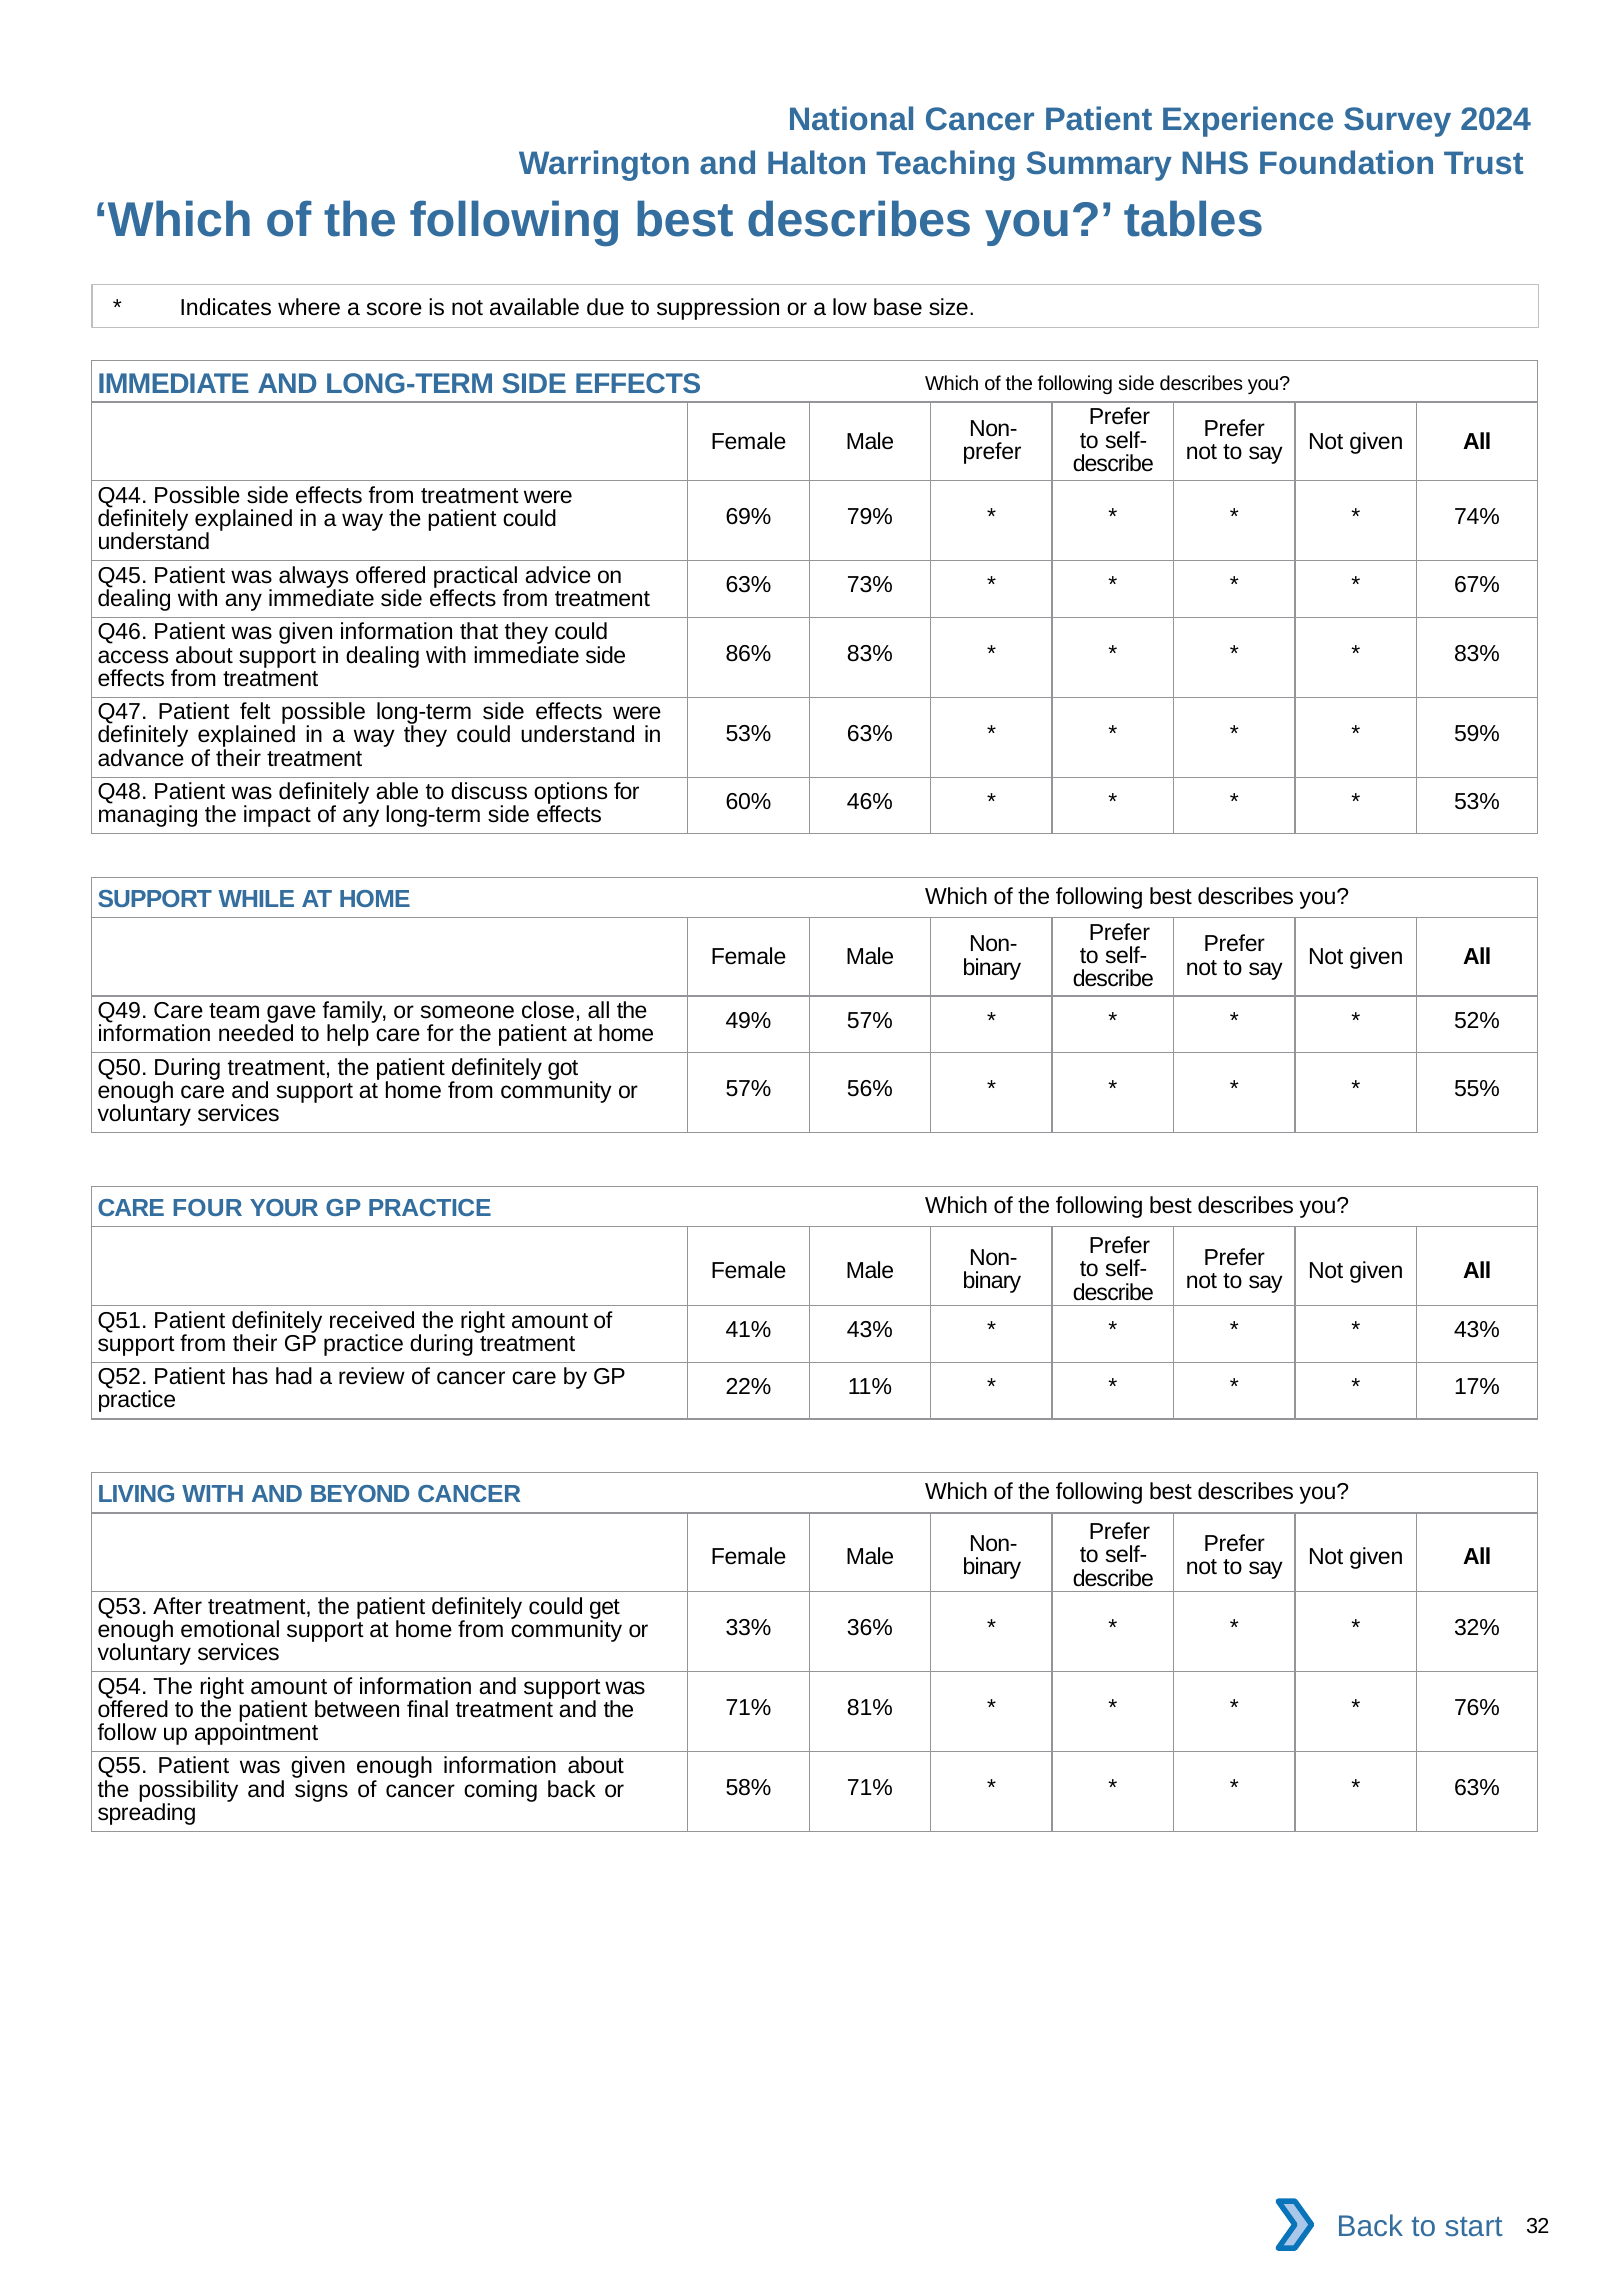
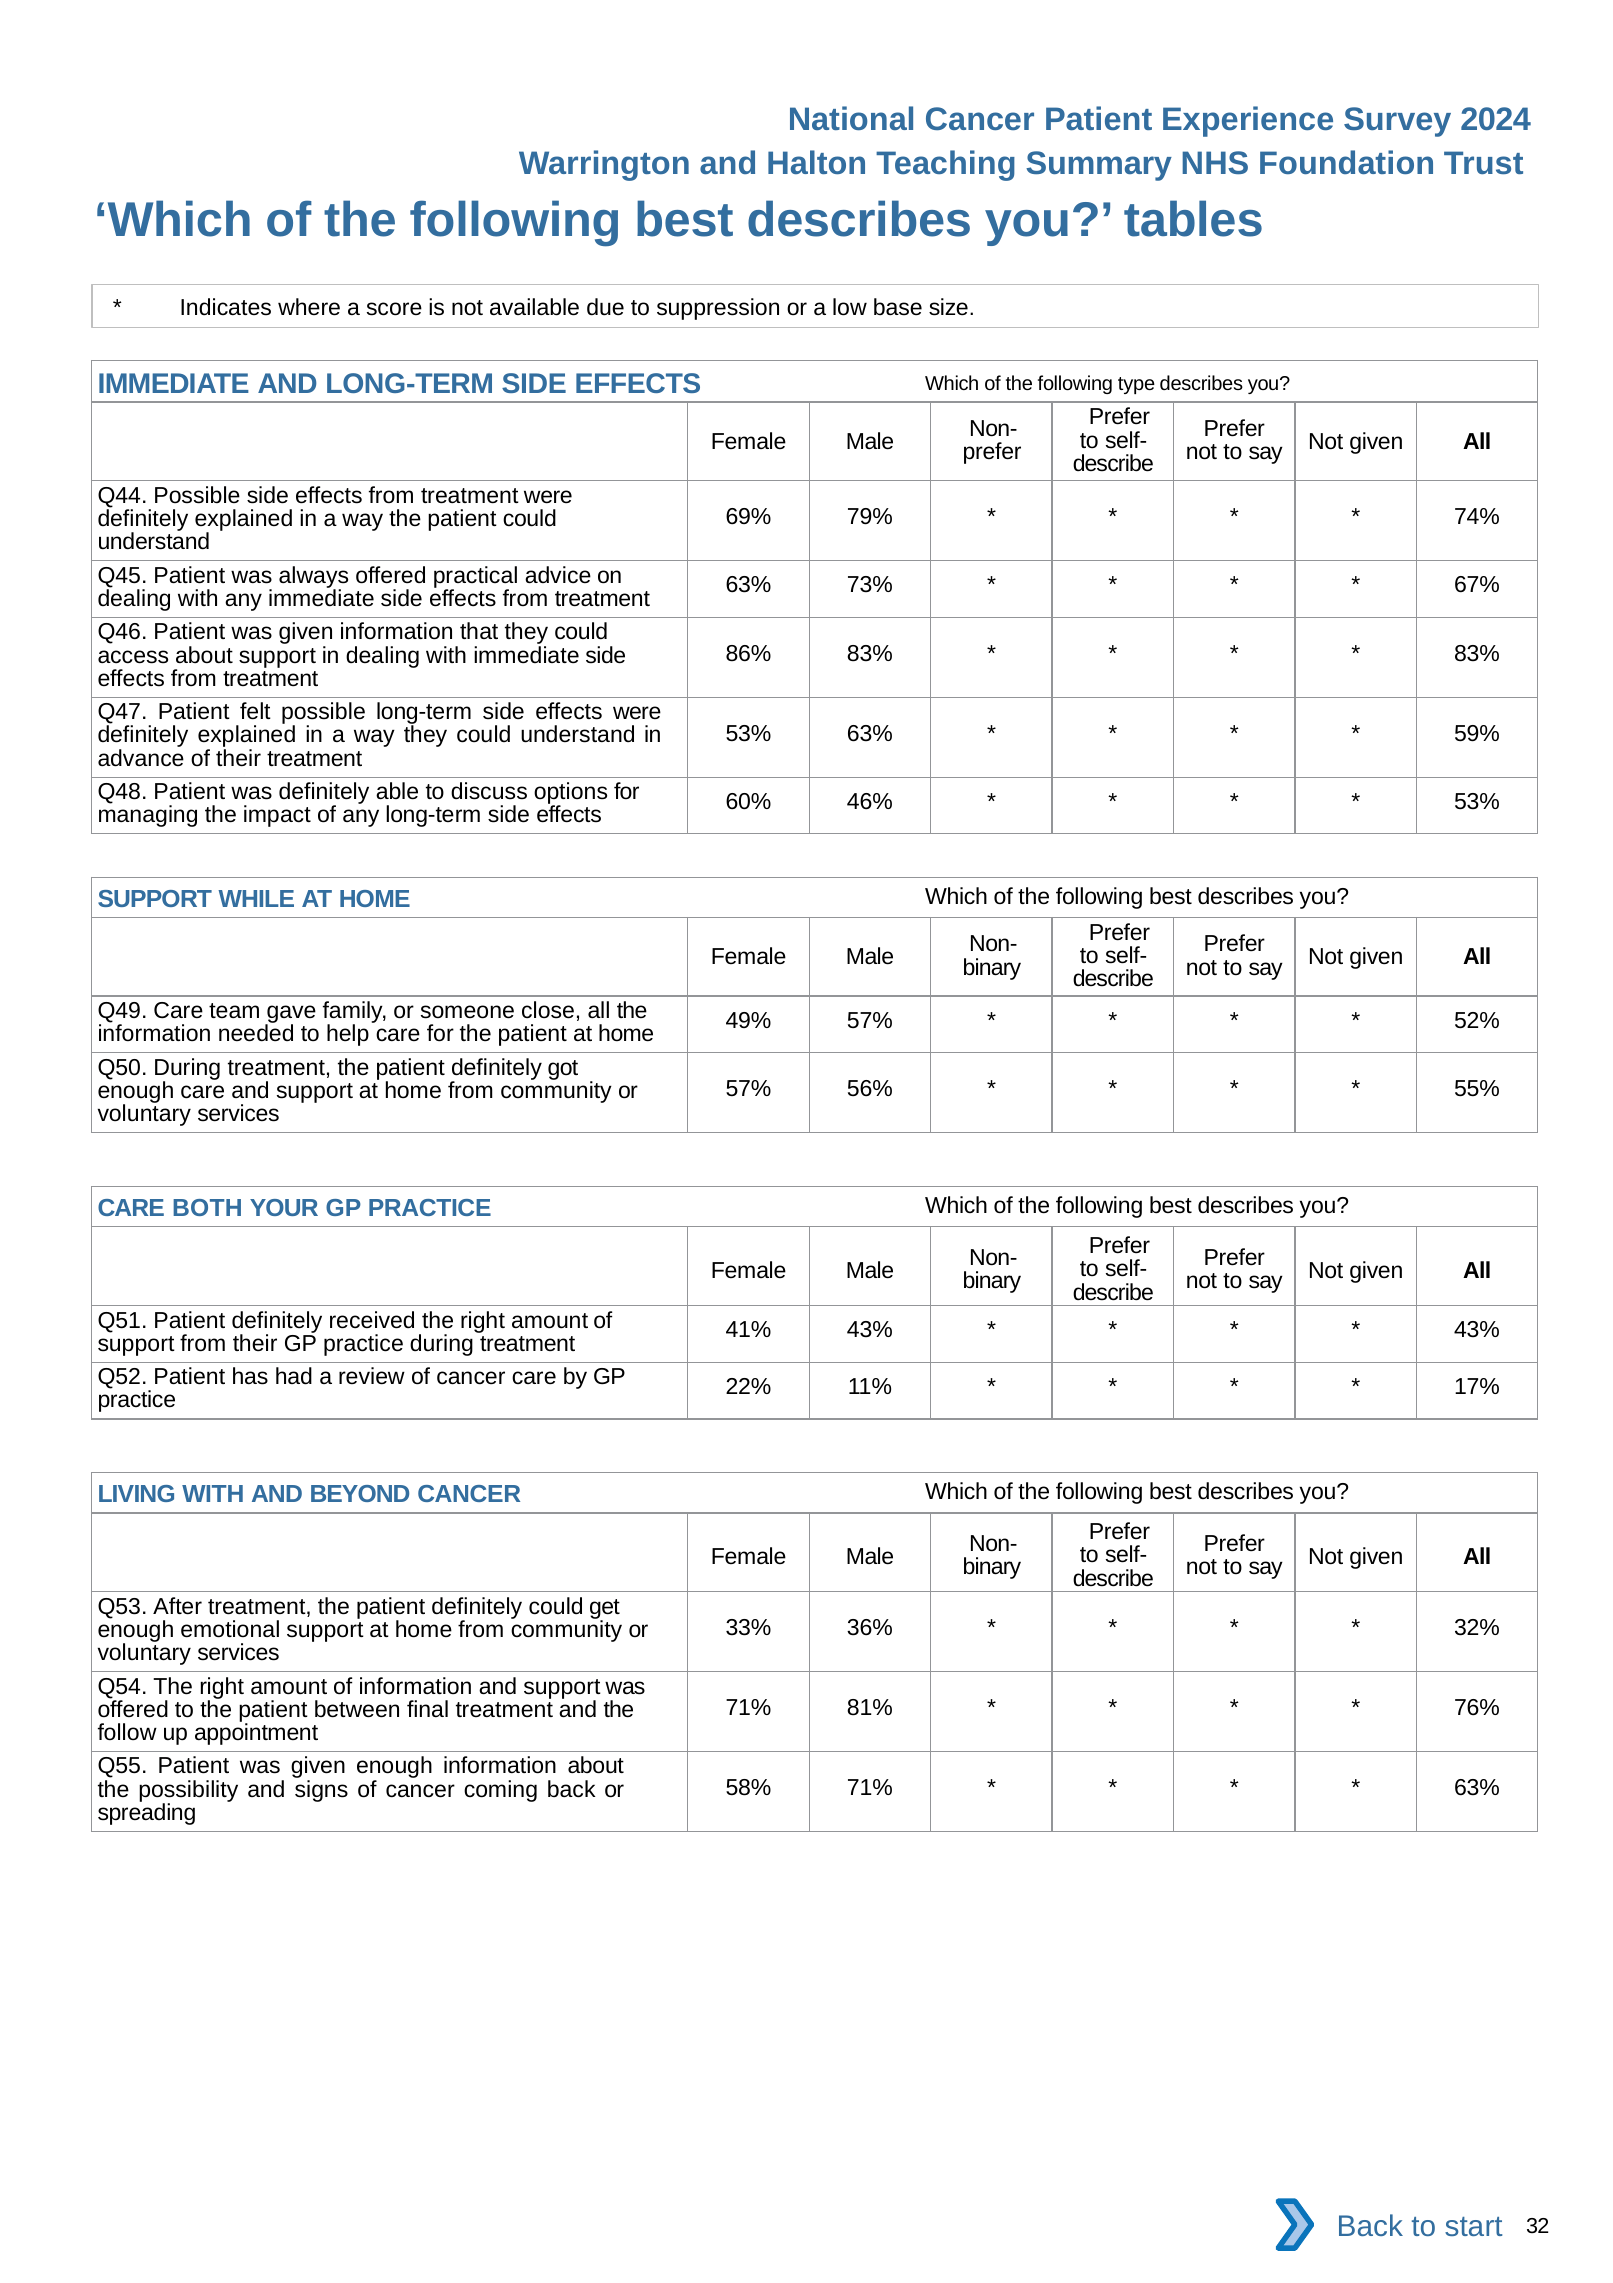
following side: side -> type
FOUR: FOUR -> BOTH
